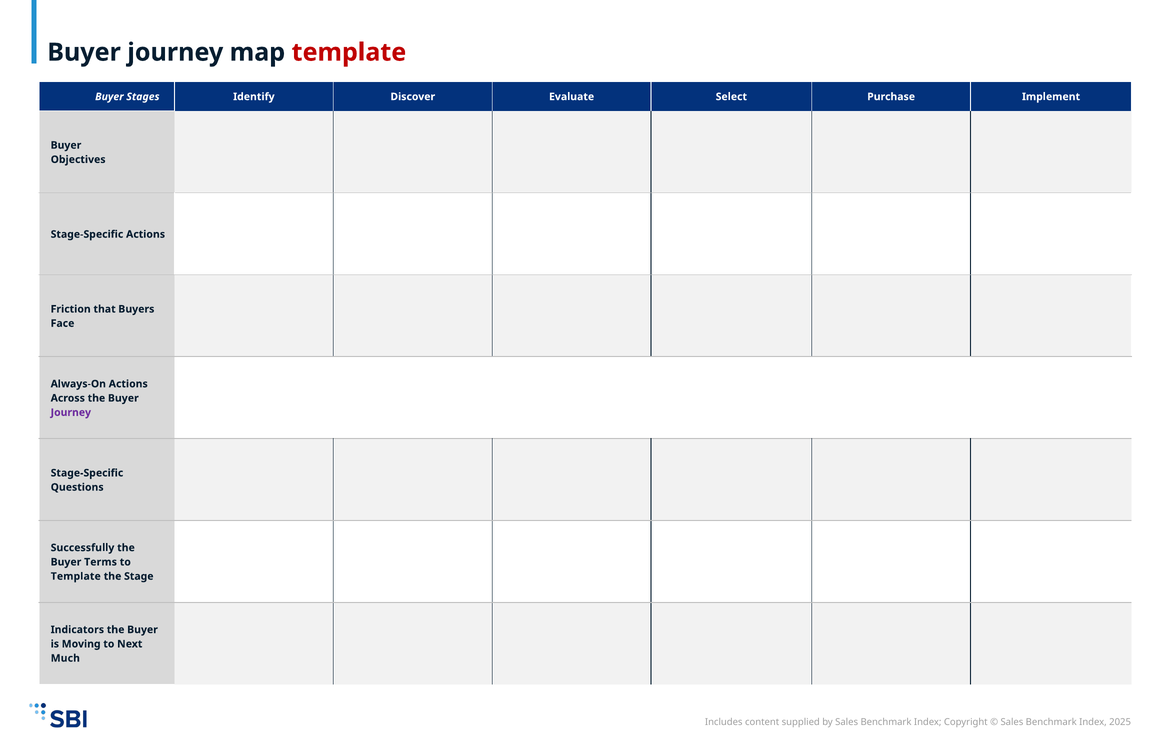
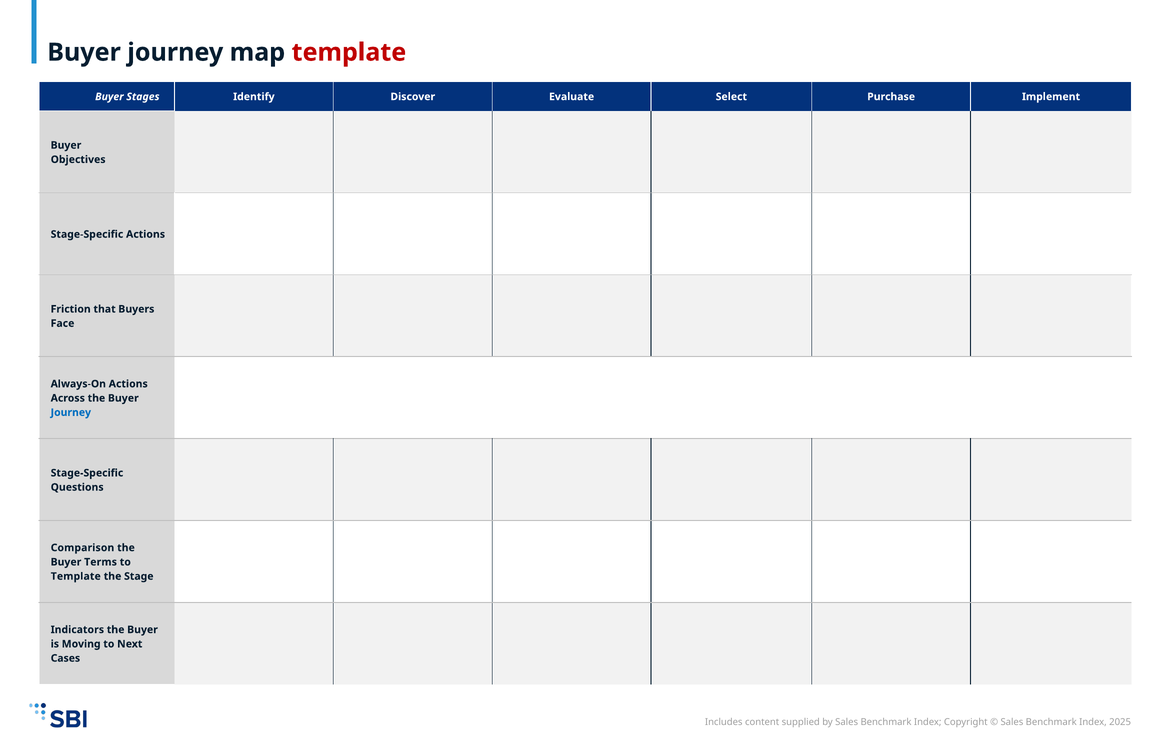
Journey at (71, 412) colour: purple -> blue
Successfully: Successfully -> Comparison
Much: Much -> Cases
